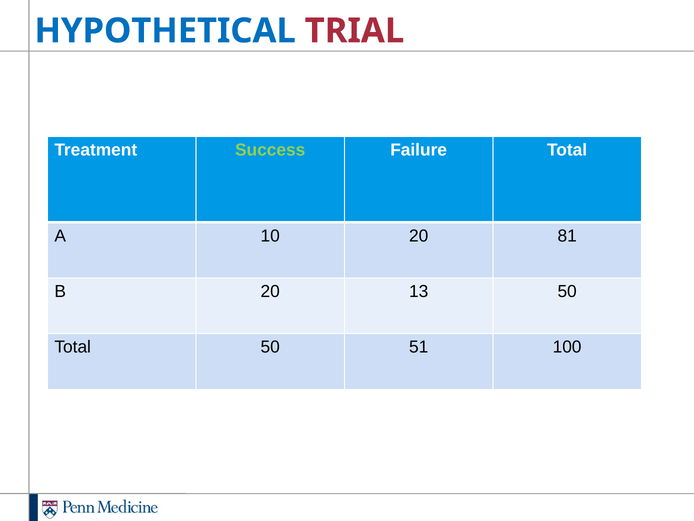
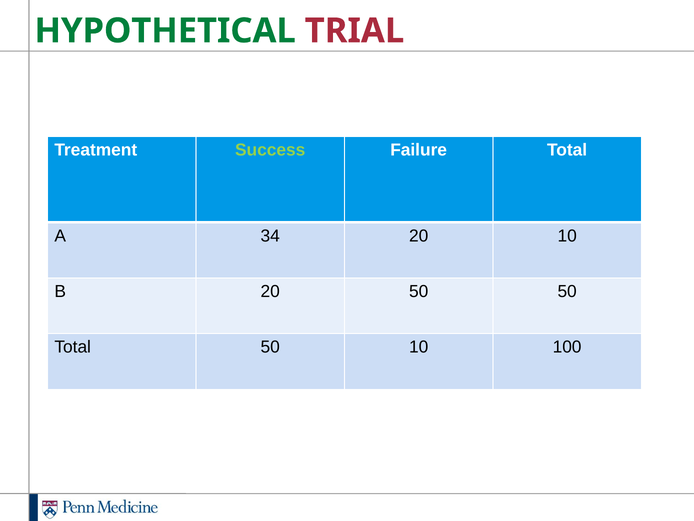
HYPOTHETICAL colour: blue -> green
10: 10 -> 34
20 81: 81 -> 10
20 13: 13 -> 50
50 51: 51 -> 10
